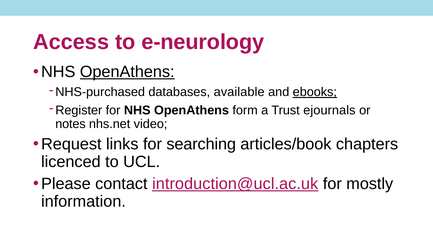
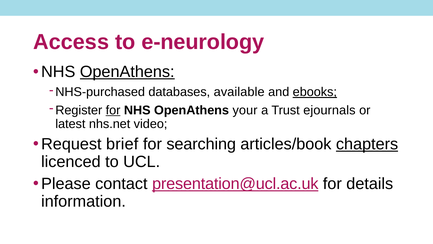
for at (113, 110) underline: none -> present
form: form -> your
notes: notes -> latest
links: links -> brief
chapters underline: none -> present
introduction@ucl.ac.uk: introduction@ucl.ac.uk -> presentation@ucl.ac.uk
mostly: mostly -> details
